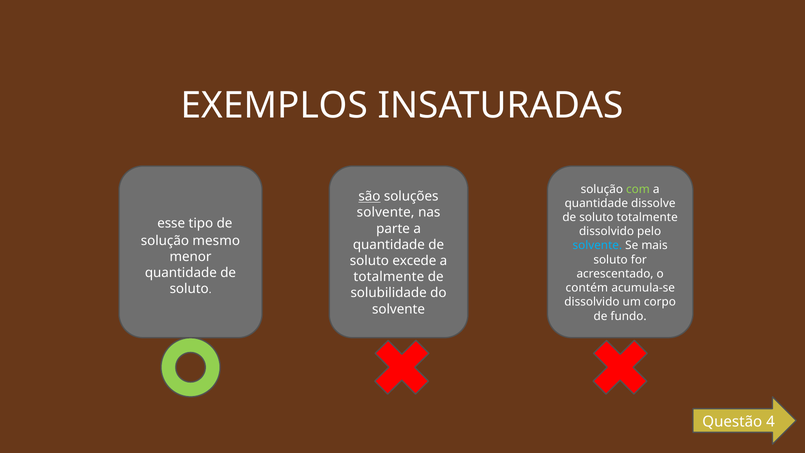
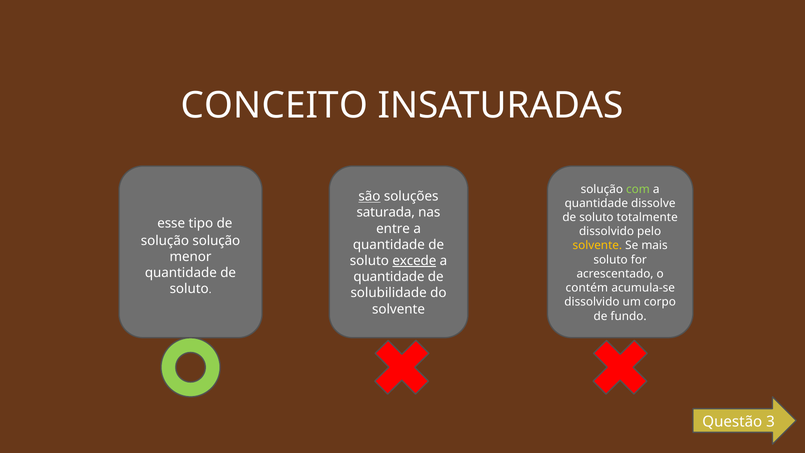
EXEMPLOS: EXEMPLOS -> CONCEITO
solvente at (386, 212): solvente -> saturada
parte: parte -> entre
solução mesmo: mesmo -> solução
solvente at (597, 246) colour: light blue -> yellow
excede underline: none -> present
totalmente at (389, 277): totalmente -> quantidade
4: 4 -> 3
